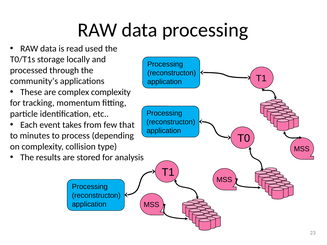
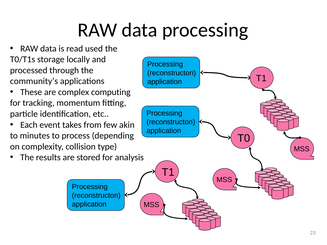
complex complexity: complexity -> computing
that: that -> akin
